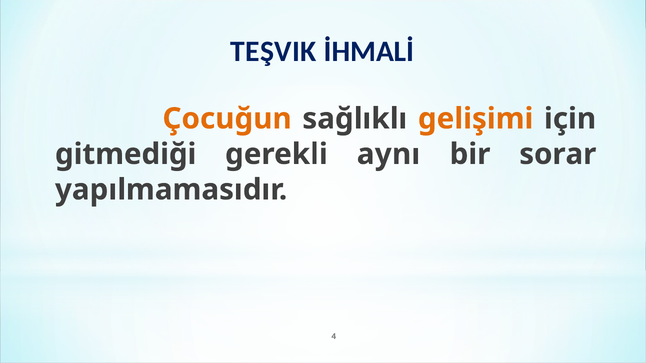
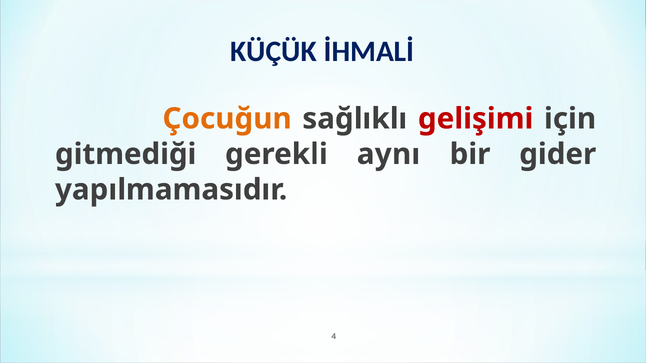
TEŞVIK: TEŞVIK -> KÜÇÜK
gelişimi colour: orange -> red
sorar: sorar -> gider
